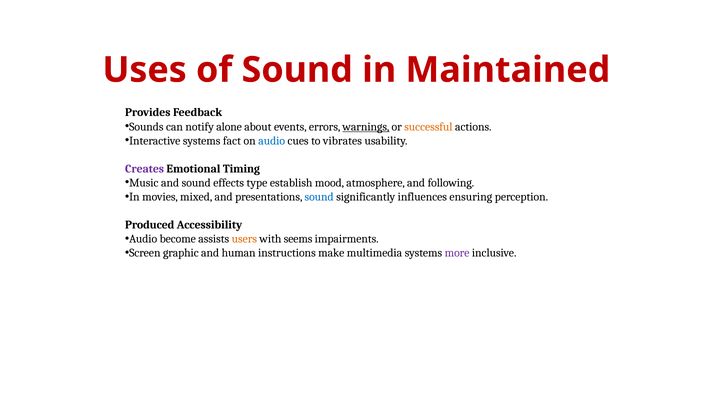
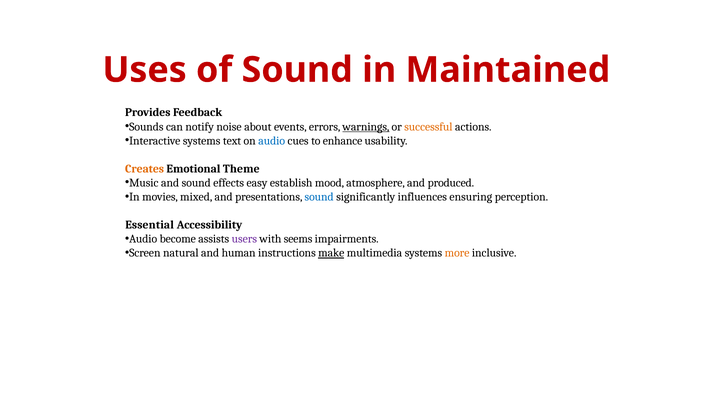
alone: alone -> noise
fact: fact -> text
vibrates: vibrates -> enhance
Creates colour: purple -> orange
Timing: Timing -> Theme
type: type -> easy
following: following -> produced
Produced: Produced -> Essential
users colour: orange -> purple
graphic: graphic -> natural
make underline: none -> present
more colour: purple -> orange
